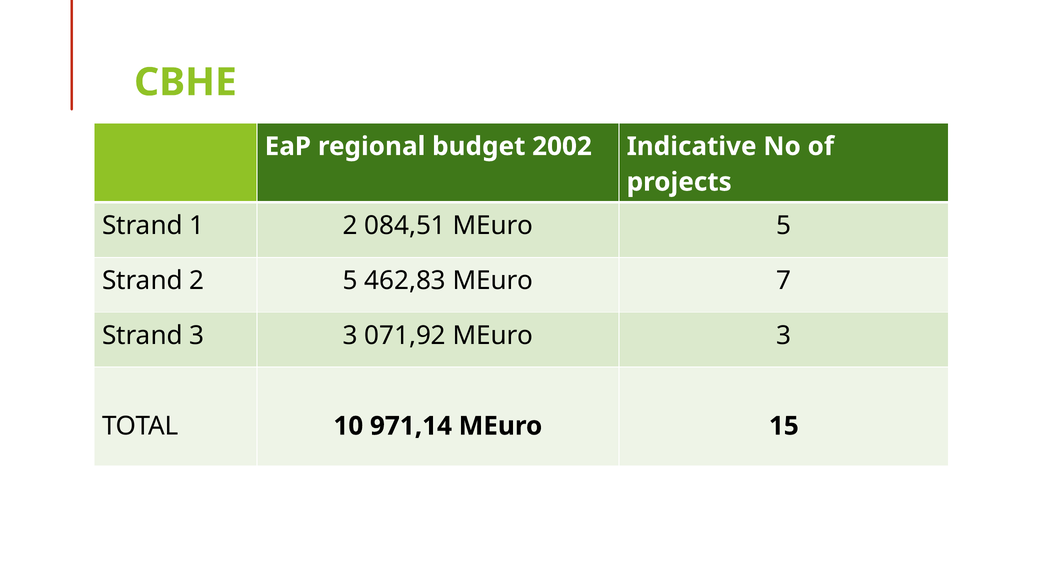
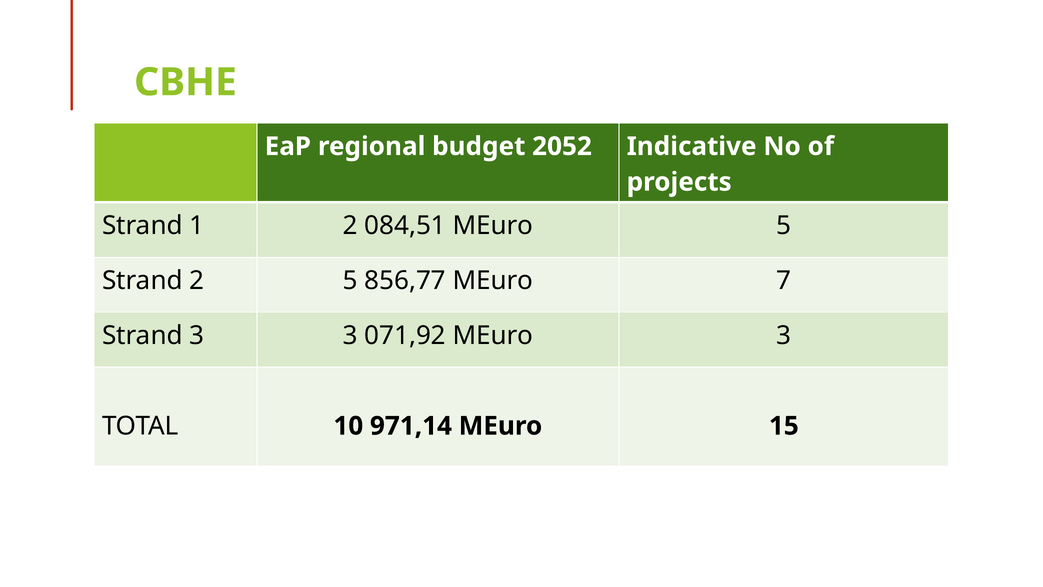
2002: 2002 -> 2052
462,83: 462,83 -> 856,77
